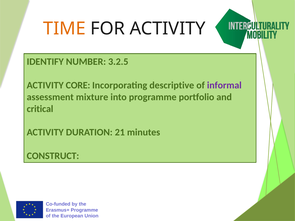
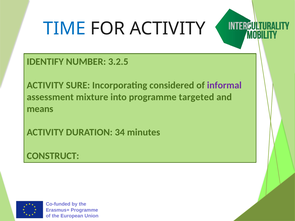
TIME colour: orange -> blue
CORE: CORE -> SURE
descriptive: descriptive -> considered
portfolio: portfolio -> targeted
critical: critical -> means
21: 21 -> 34
